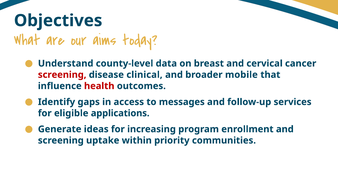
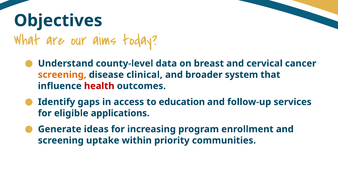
screening at (62, 75) colour: red -> orange
mobile: mobile -> system
messages: messages -> education
